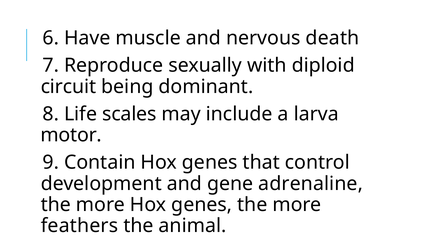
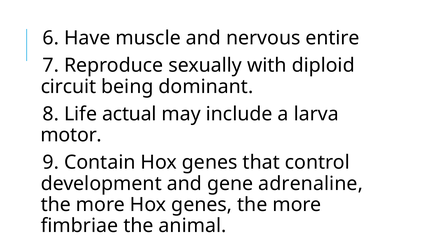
death: death -> entire
scales: scales -> actual
feathers: feathers -> fimbriae
